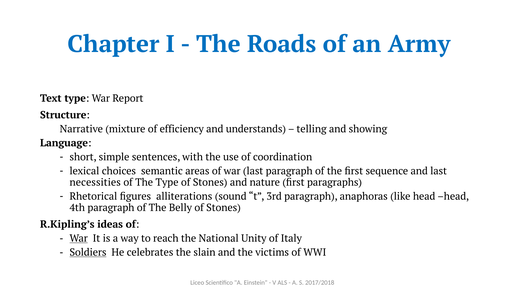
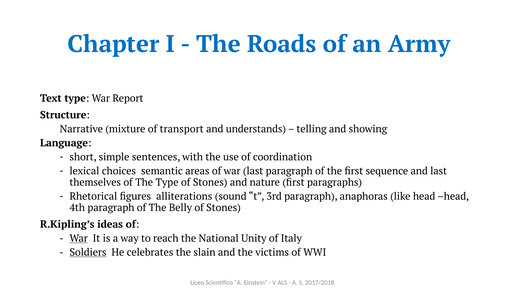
efficiency: efficiency -> transport
necessities: necessities -> themselves
